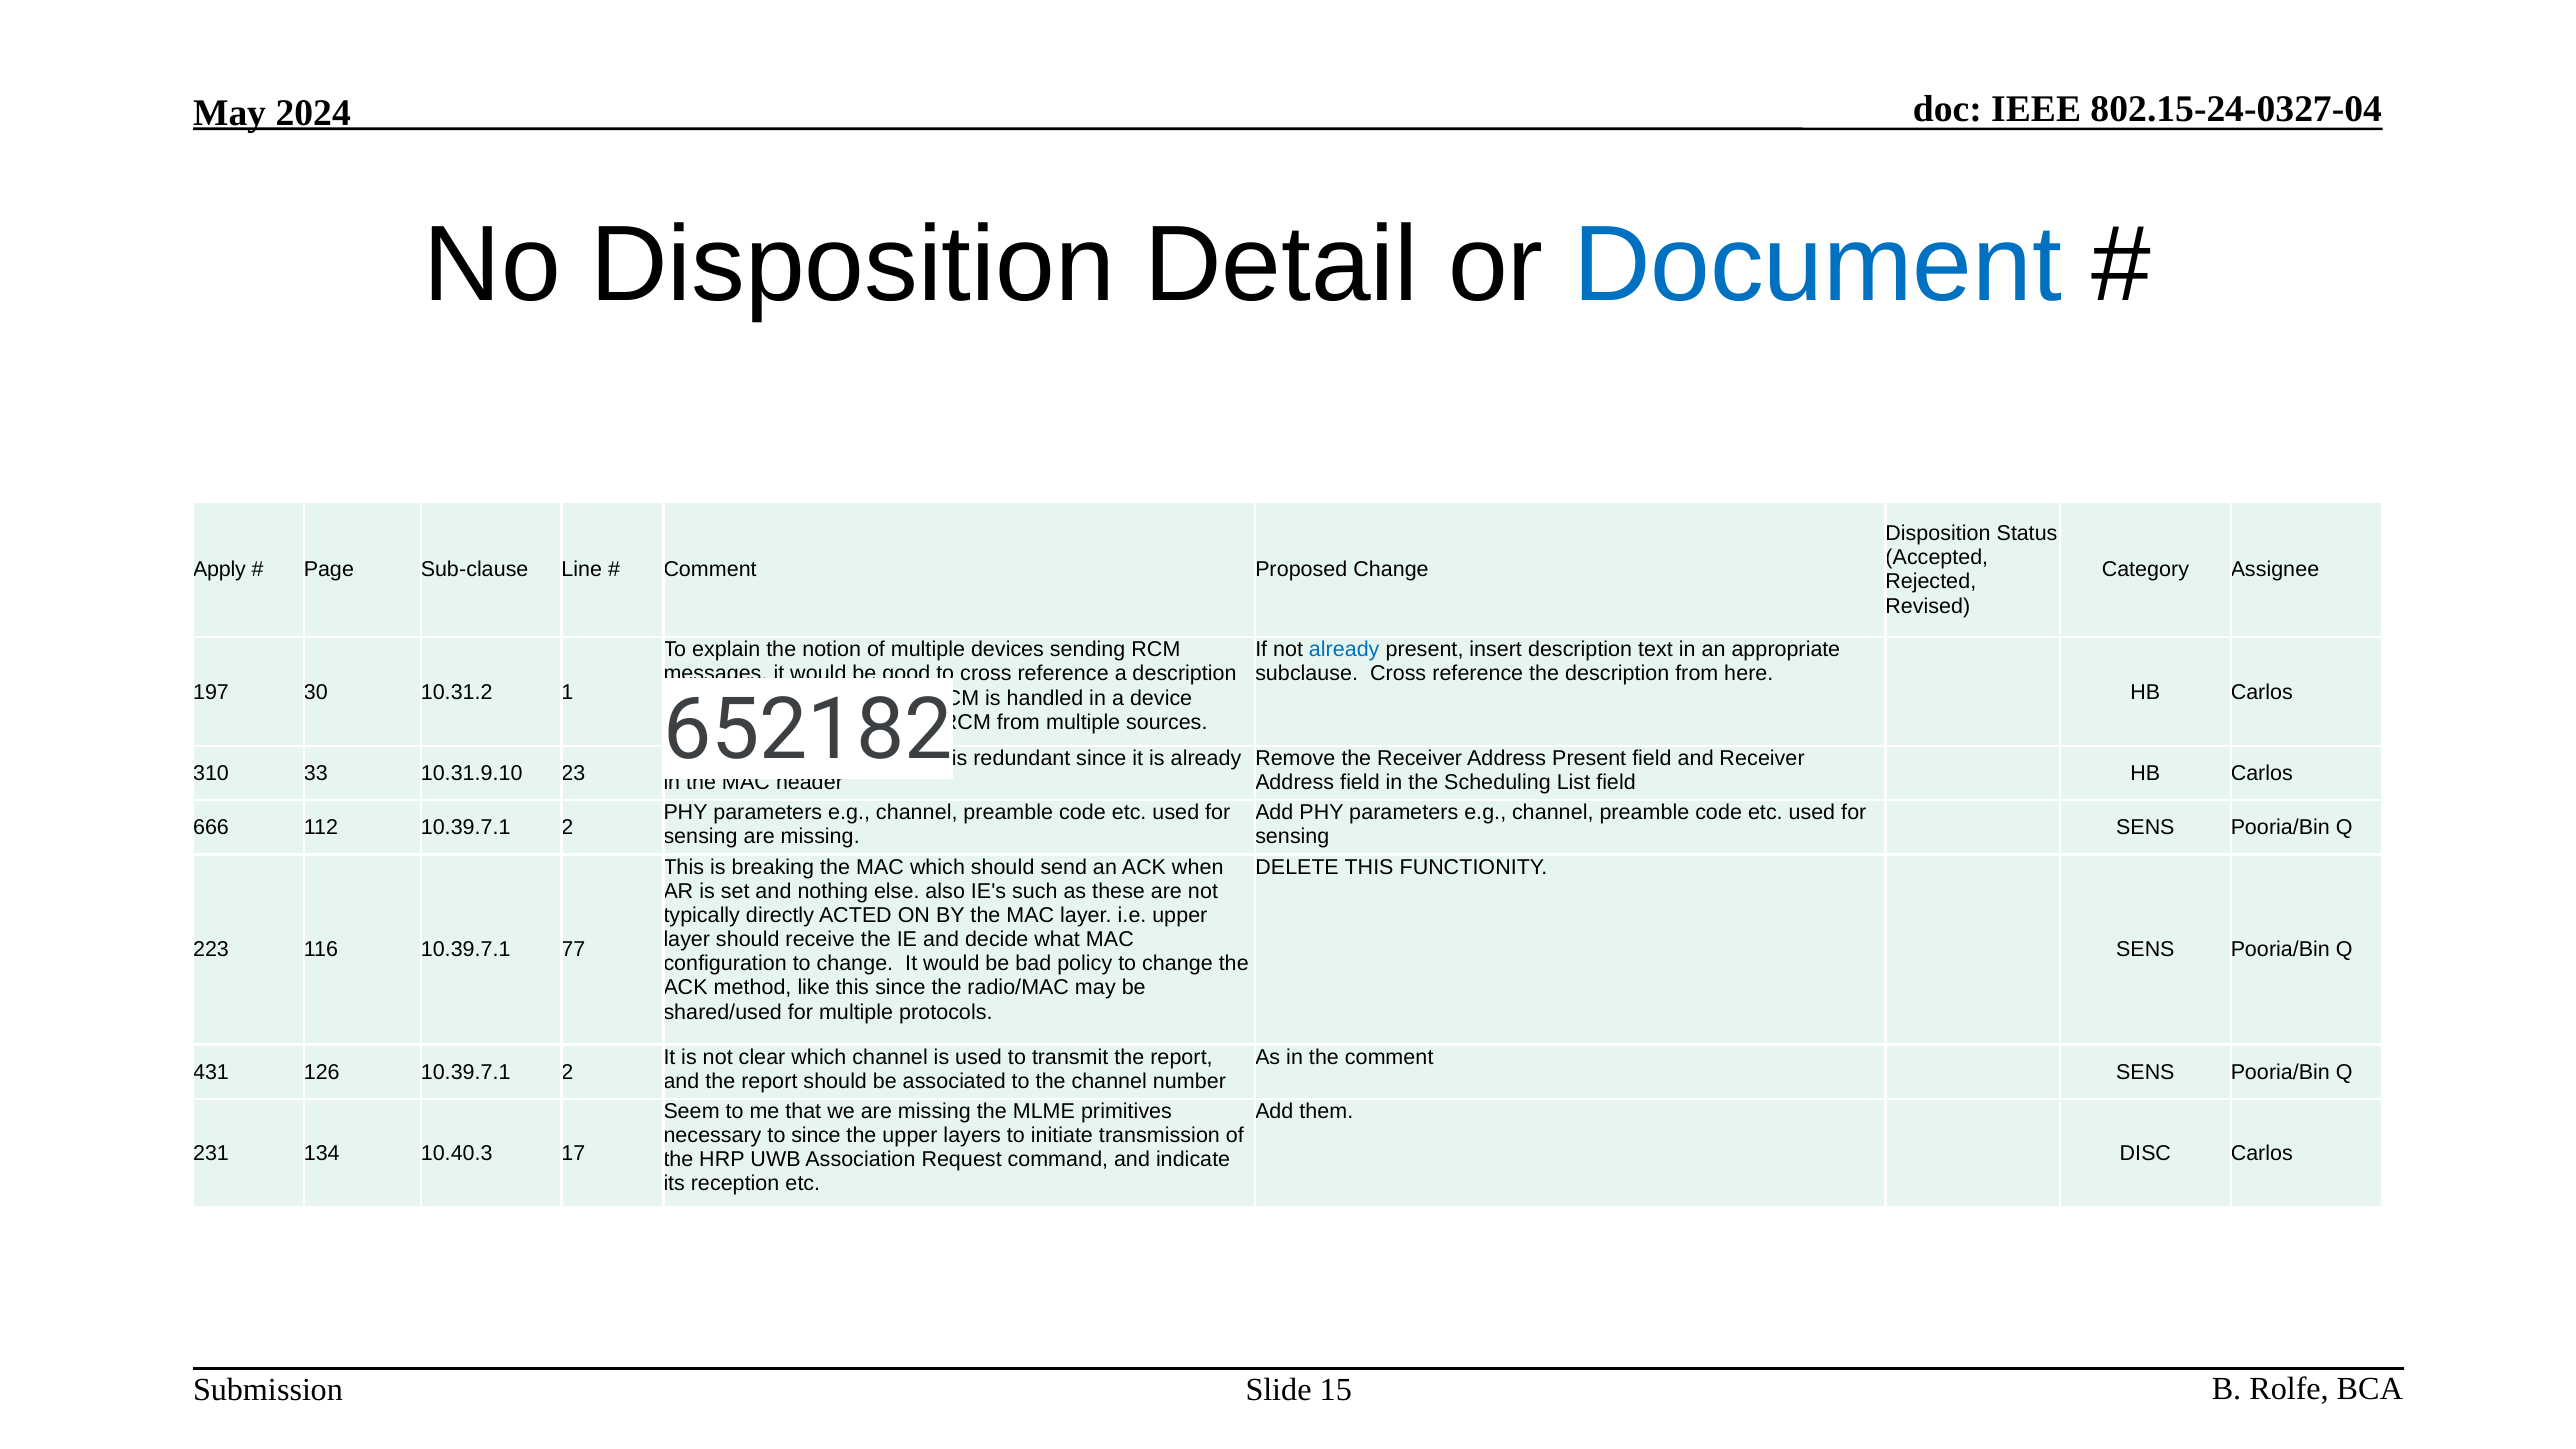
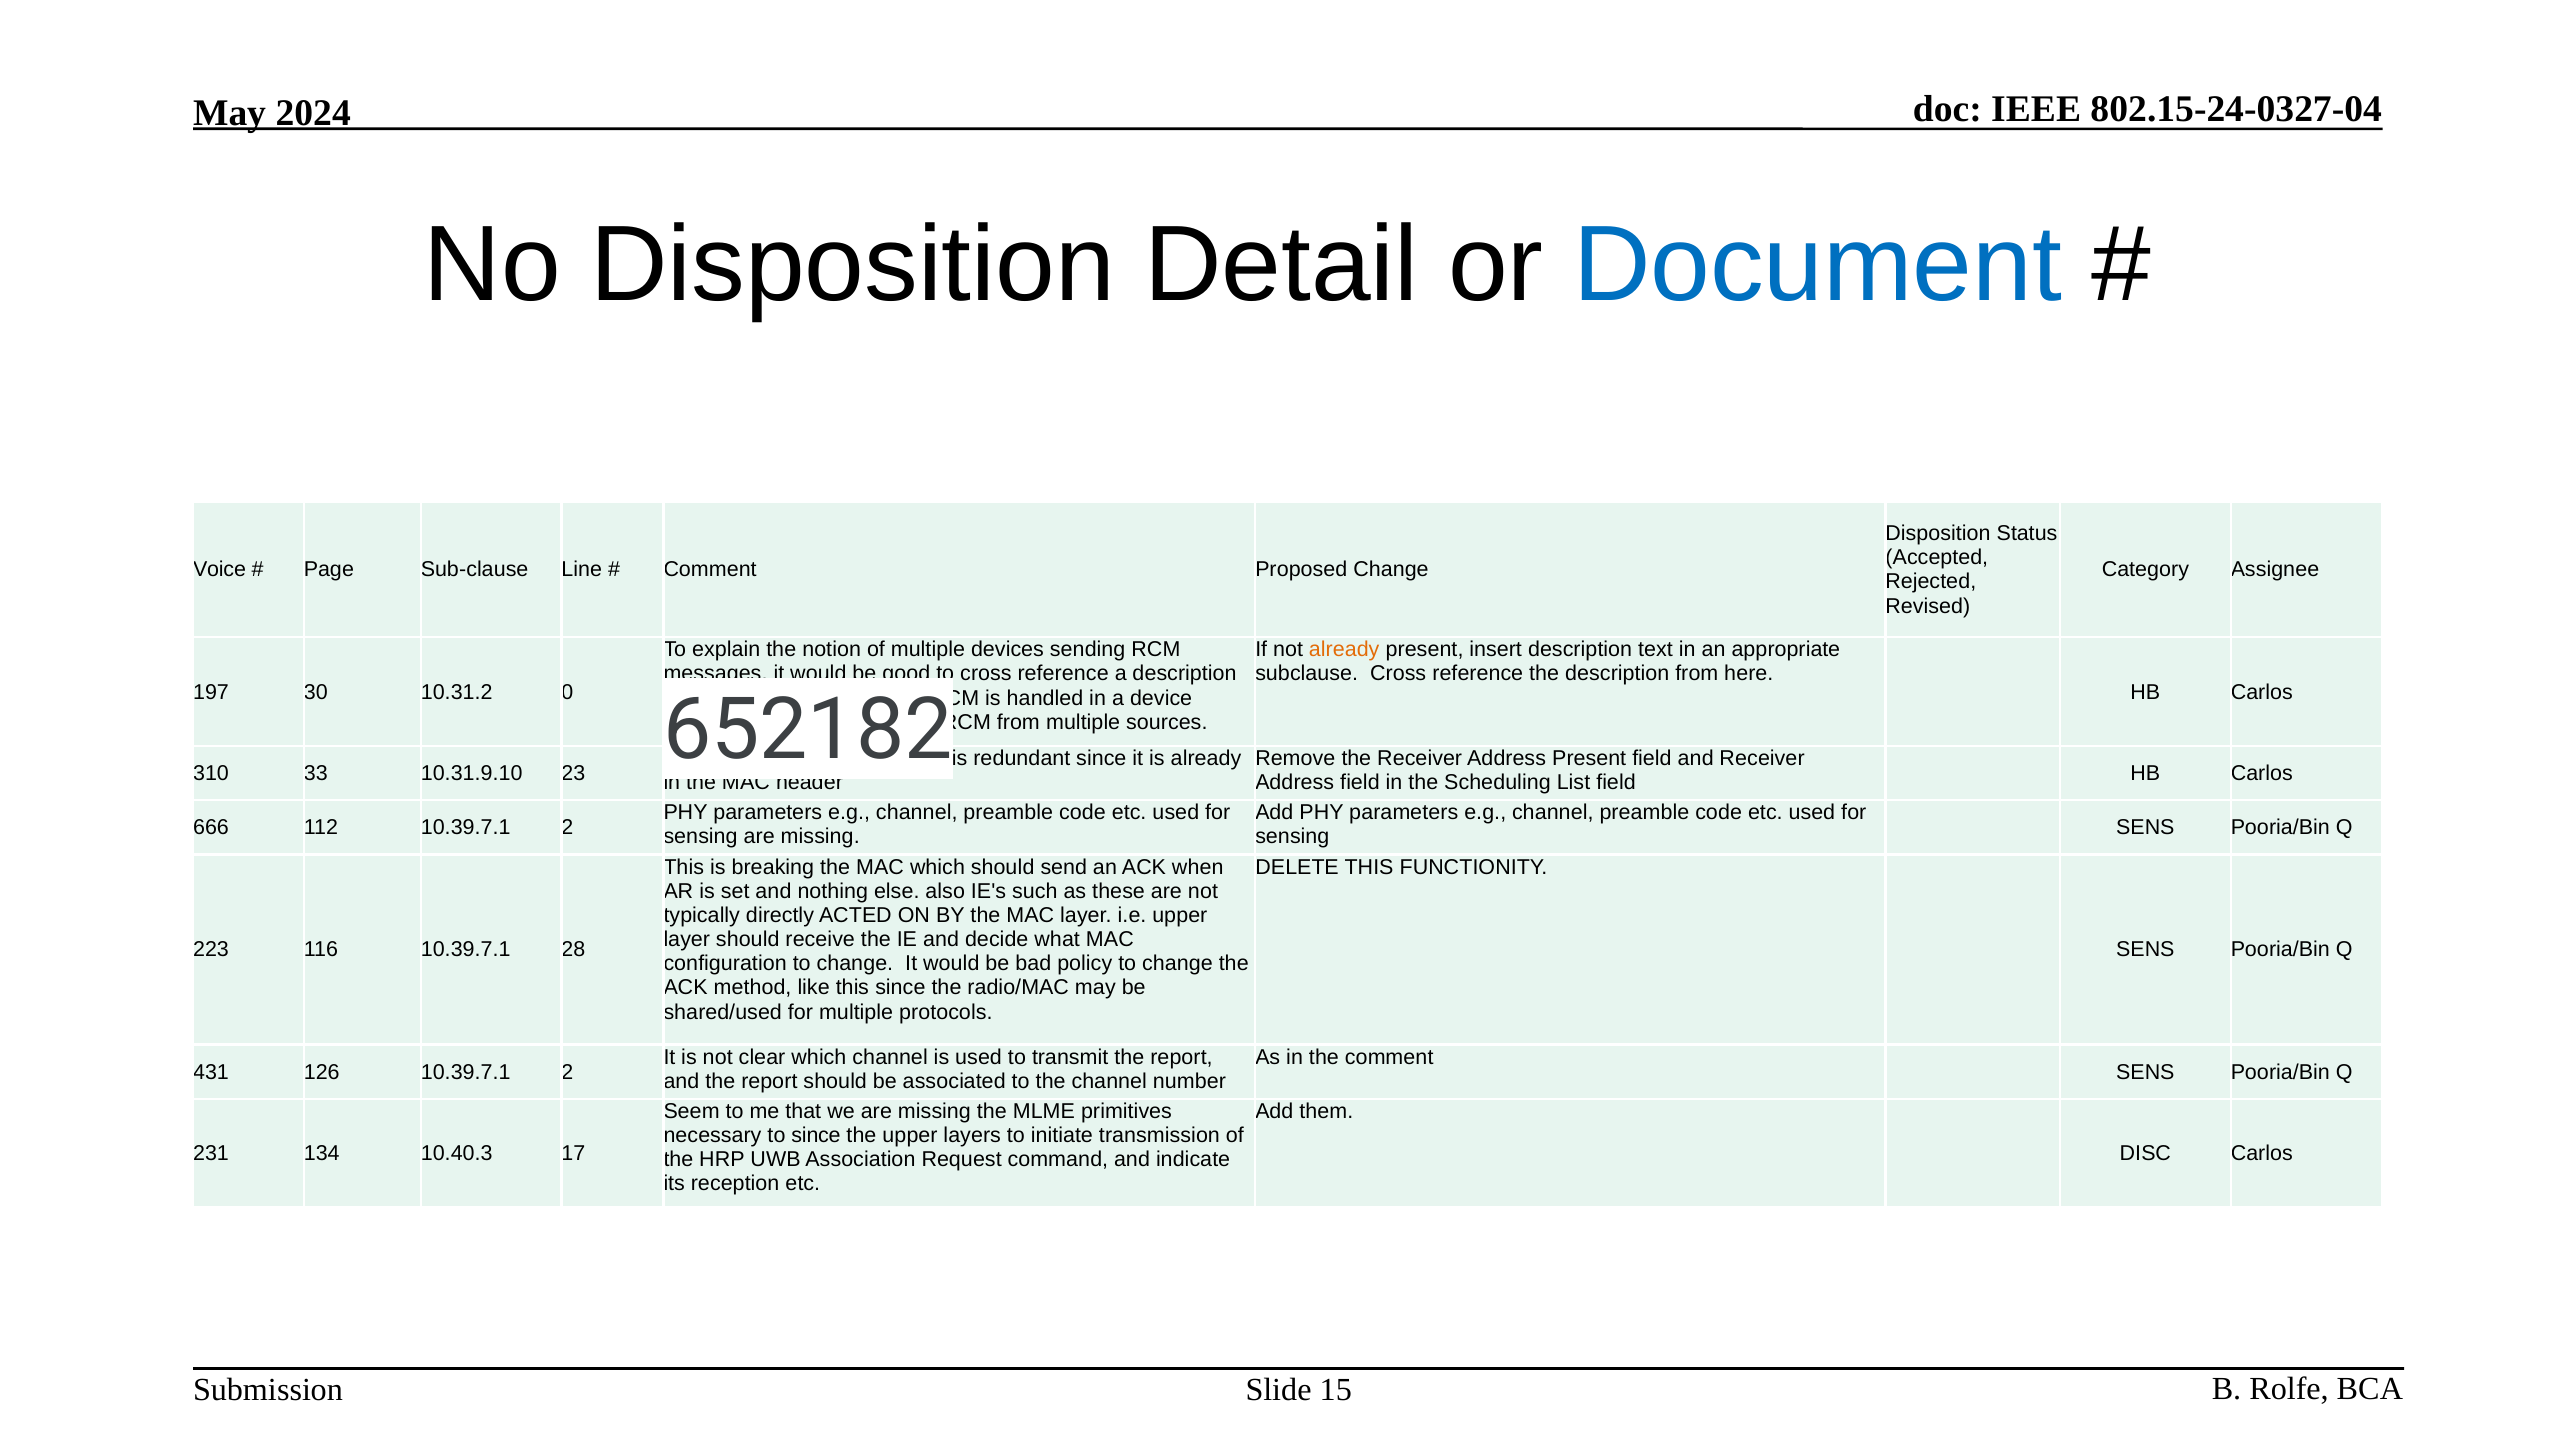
Apply: Apply -> Voice
already at (1344, 650) colour: blue -> orange
1: 1 -> 0
77: 77 -> 28
